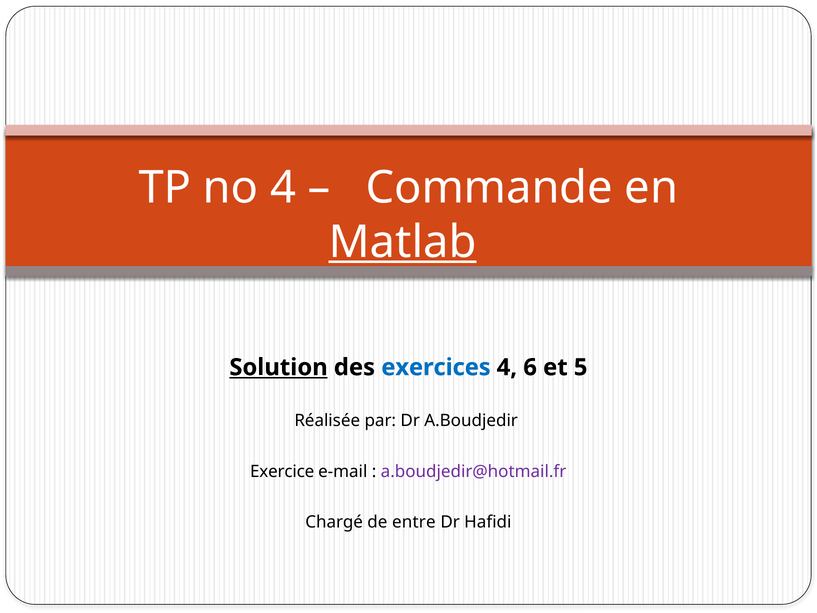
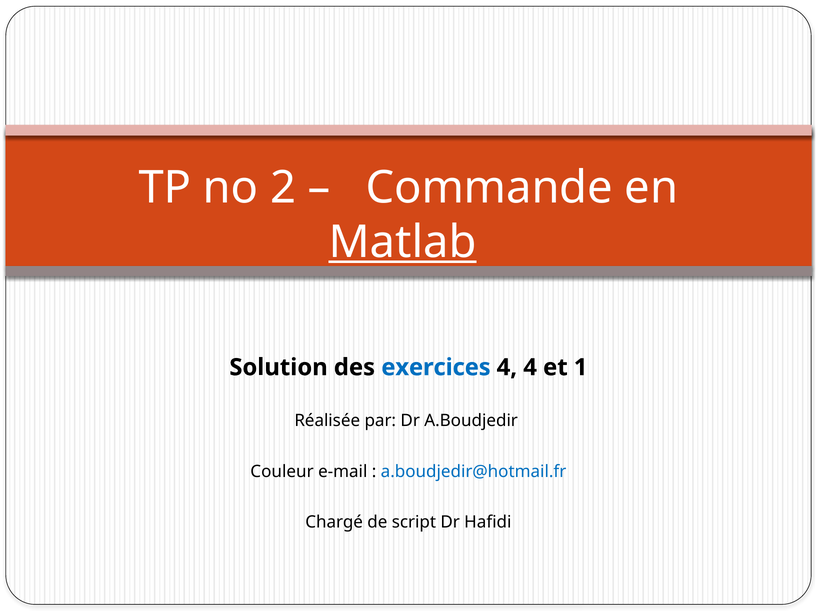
no 4: 4 -> 2
Solution underline: present -> none
4 6: 6 -> 4
5: 5 -> 1
Exercice: Exercice -> Couleur
a.boudjedir@hotmail.fr colour: purple -> blue
entre: entre -> script
